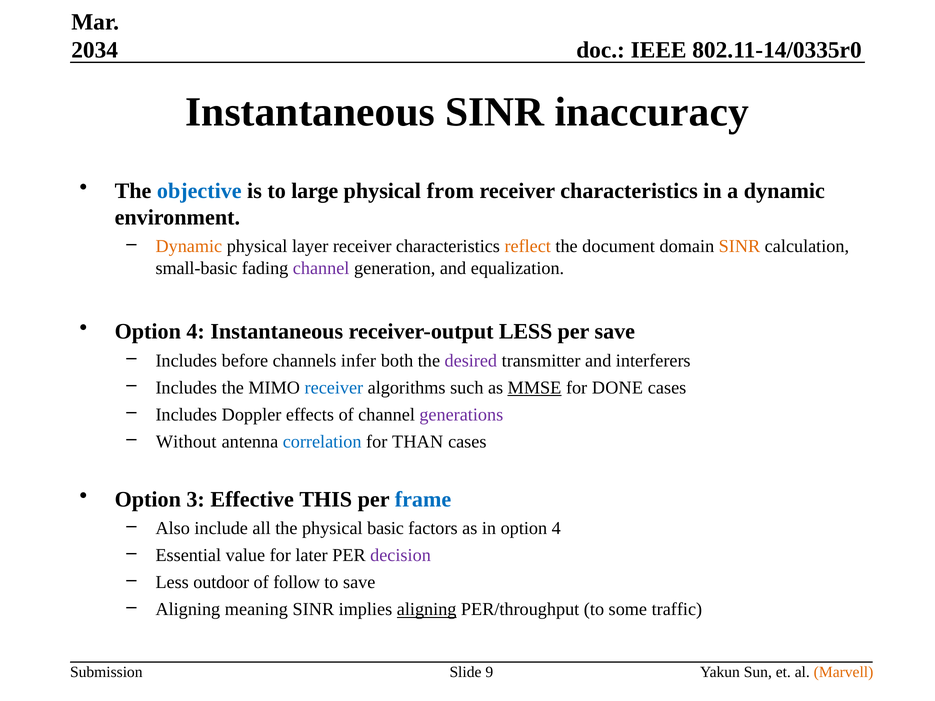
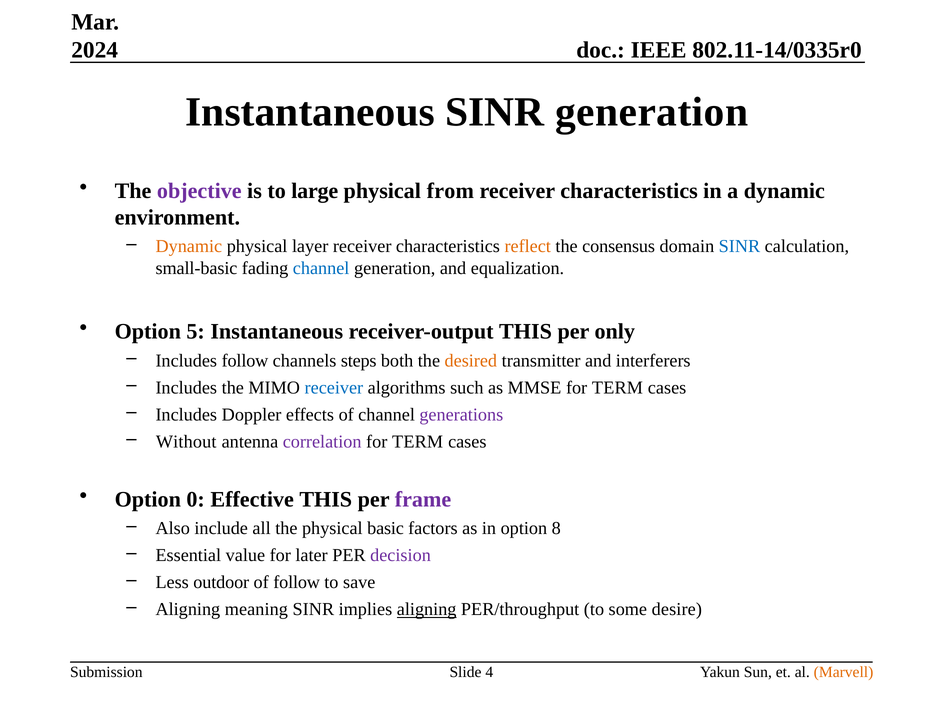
2034: 2034 -> 2024
SINR inaccuracy: inaccuracy -> generation
objective colour: blue -> purple
document: document -> consensus
SINR at (739, 247) colour: orange -> blue
channel at (321, 268) colour: purple -> blue
4 at (196, 332): 4 -> 5
receiver-output LESS: LESS -> THIS
per save: save -> only
Includes before: before -> follow
infer: infer -> steps
desired colour: purple -> orange
MMSE underline: present -> none
DONE at (617, 388): DONE -> TERM
correlation colour: blue -> purple
THAN at (418, 442): THAN -> TERM
3: 3 -> 0
frame colour: blue -> purple
in option 4: 4 -> 8
traffic: traffic -> desire
9: 9 -> 4
